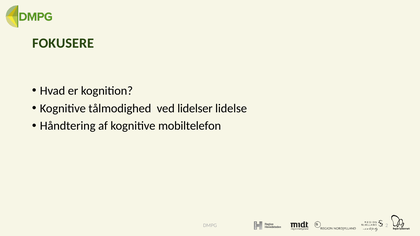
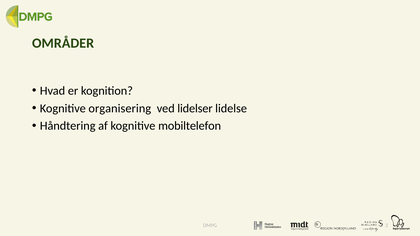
FOKUSERE: FOKUSERE -> OMRÅDER
tålmodighed: tålmodighed -> organisering
